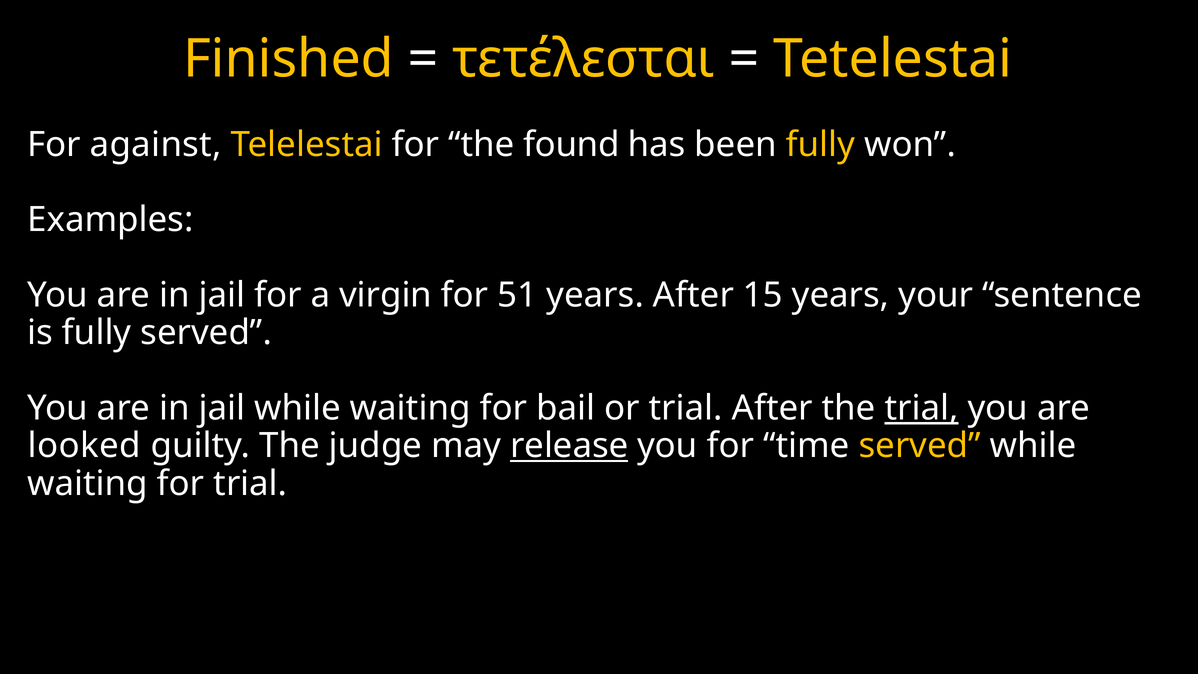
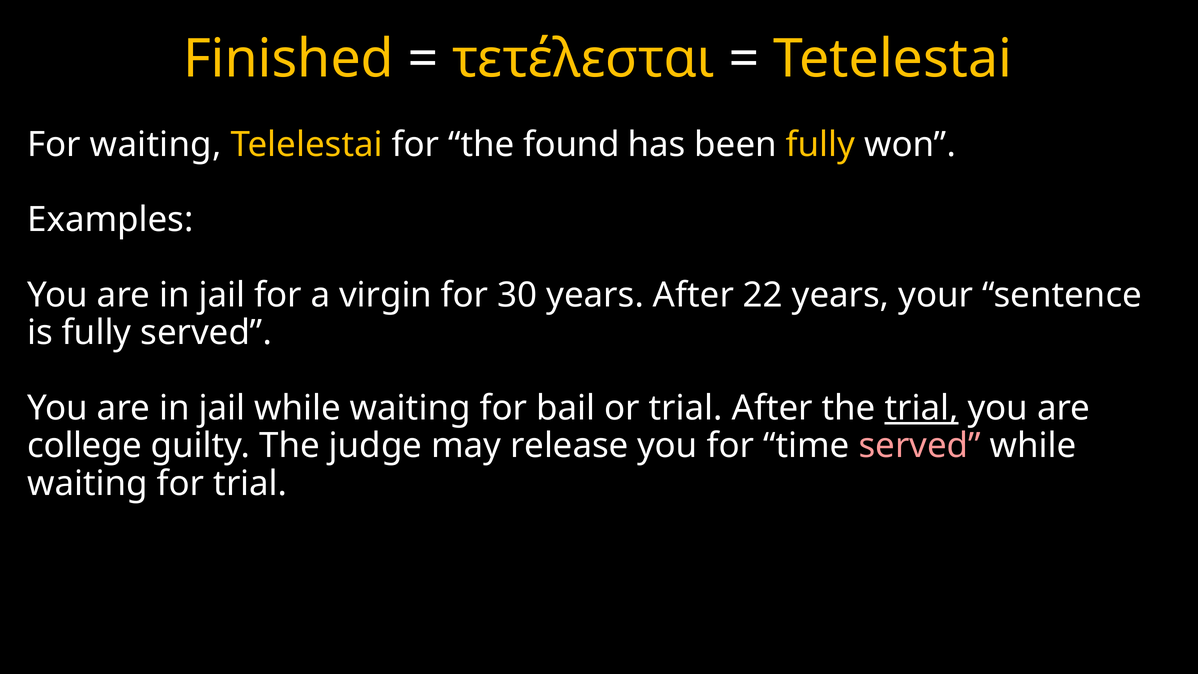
For against: against -> waiting
51: 51 -> 30
15: 15 -> 22
looked: looked -> college
release underline: present -> none
served at (920, 446) colour: yellow -> pink
